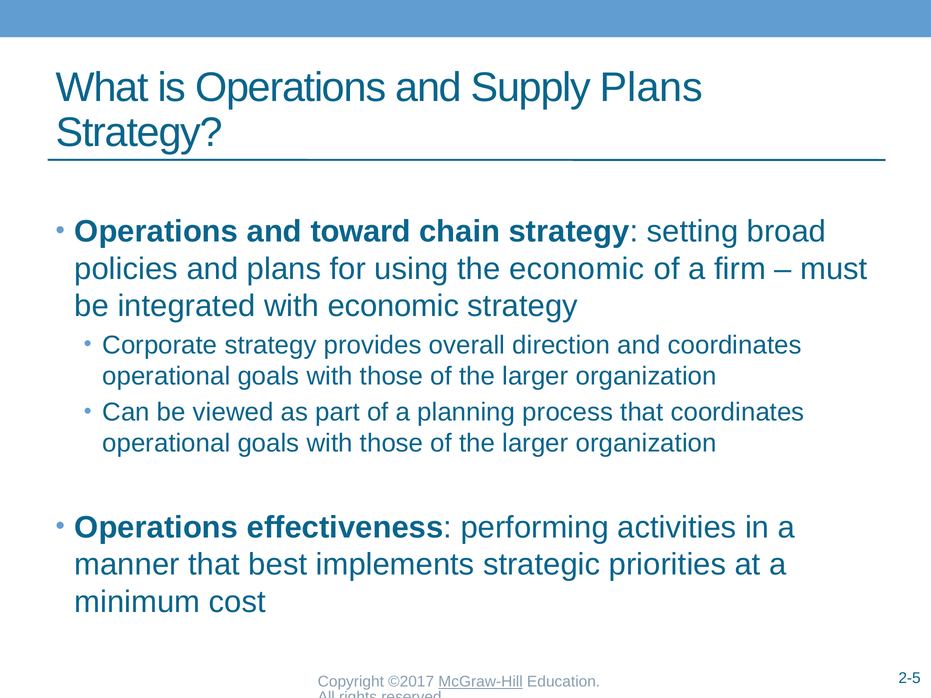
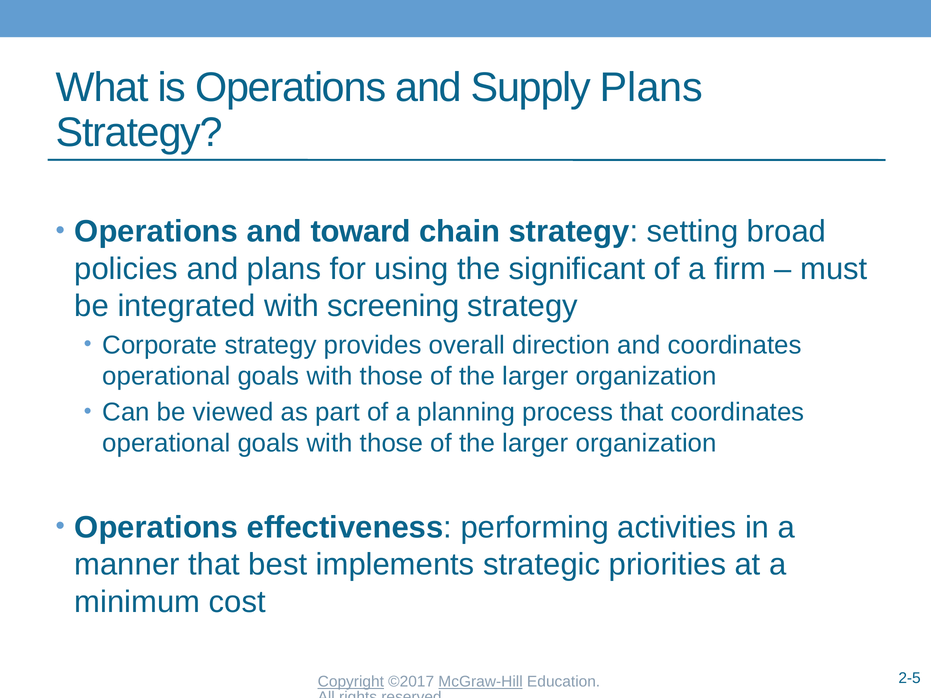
the economic: economic -> significant
with economic: economic -> screening
Copyright underline: none -> present
